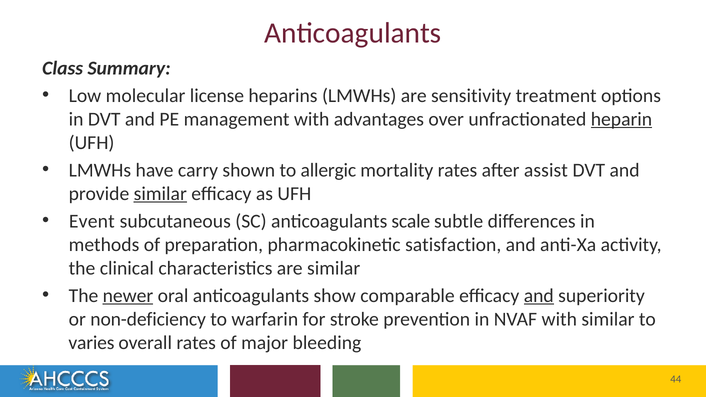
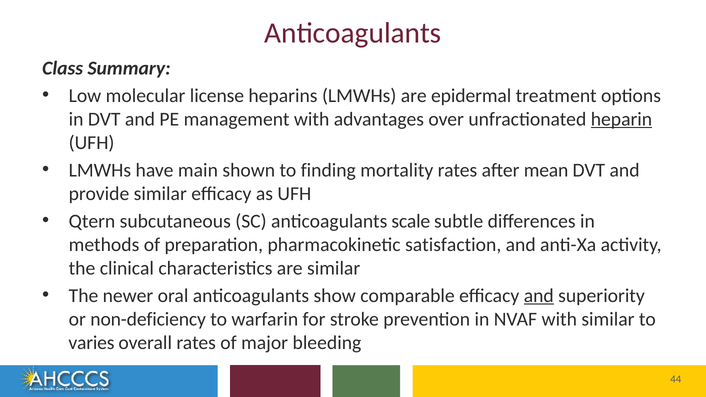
sensitivity: sensitivity -> epidermal
carry: carry -> main
allergic: allergic -> finding
assist: assist -> mean
similar at (160, 194) underline: present -> none
Event: Event -> Qtern
newer underline: present -> none
